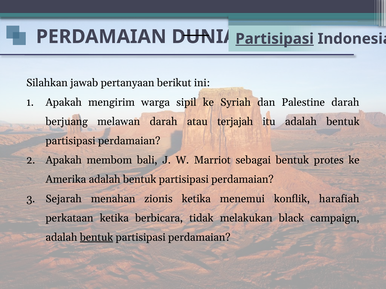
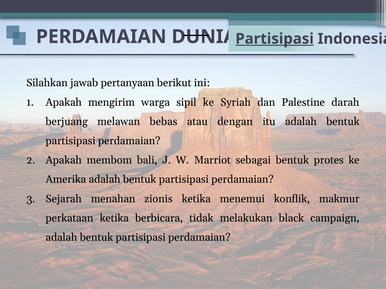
melawan darah: darah -> bebas
terjajah: terjajah -> dengan
harafiah: harafiah -> makmur
bentuk at (96, 238) underline: present -> none
